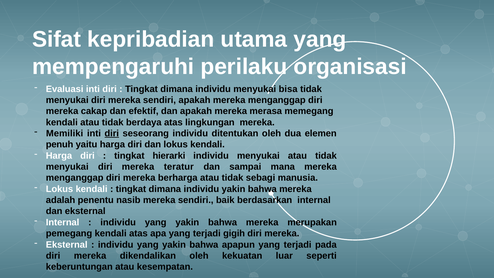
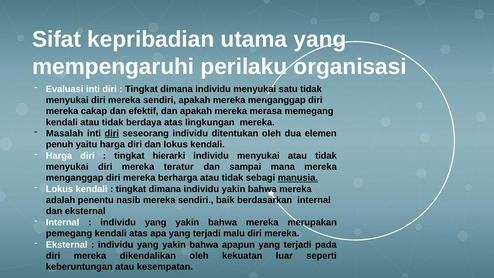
bisa: bisa -> satu
Memiliki: Memiliki -> Masalah
manusia underline: none -> present
gigih: gigih -> malu
